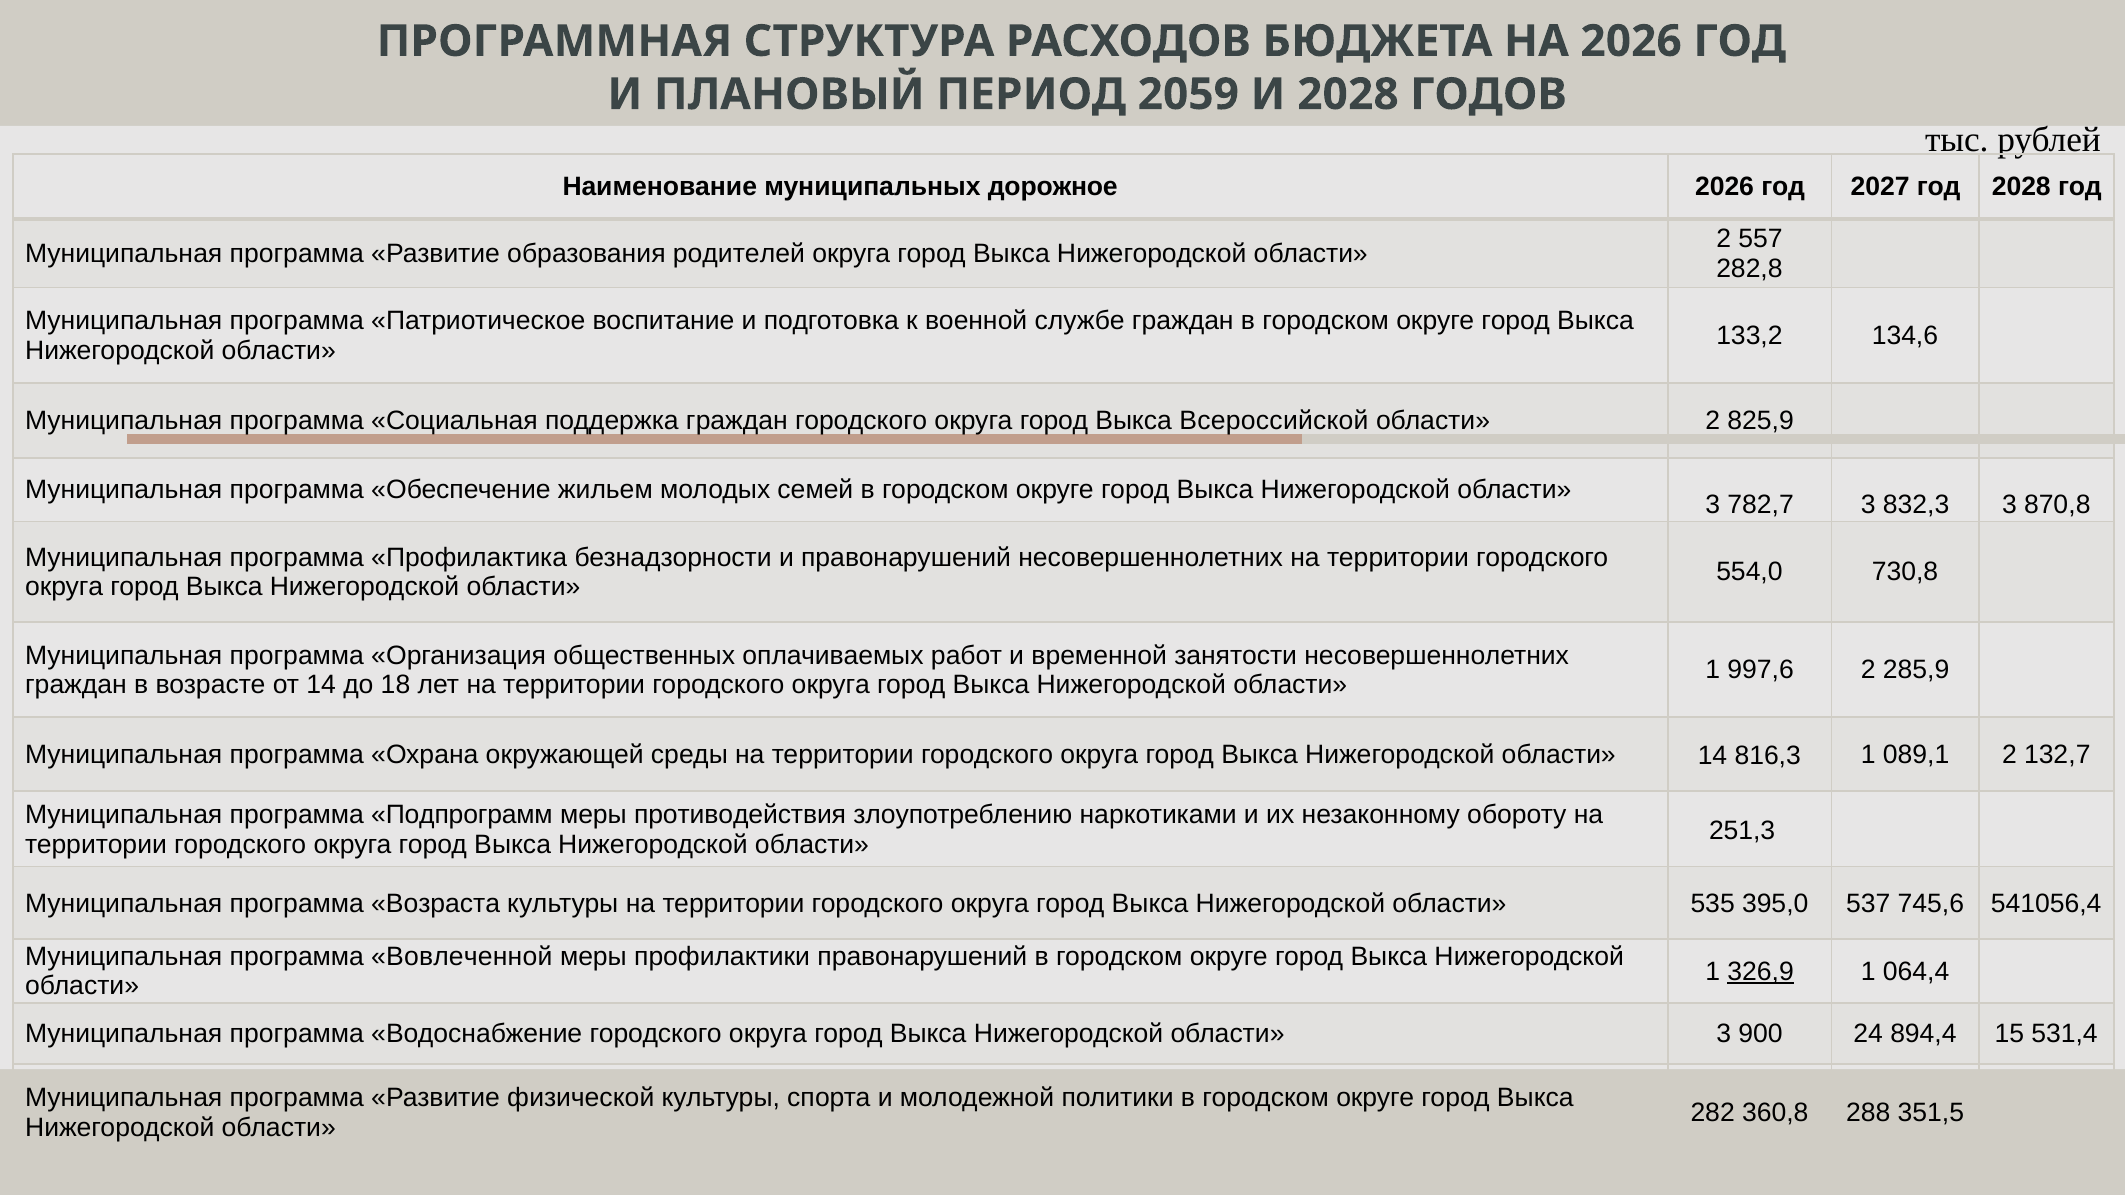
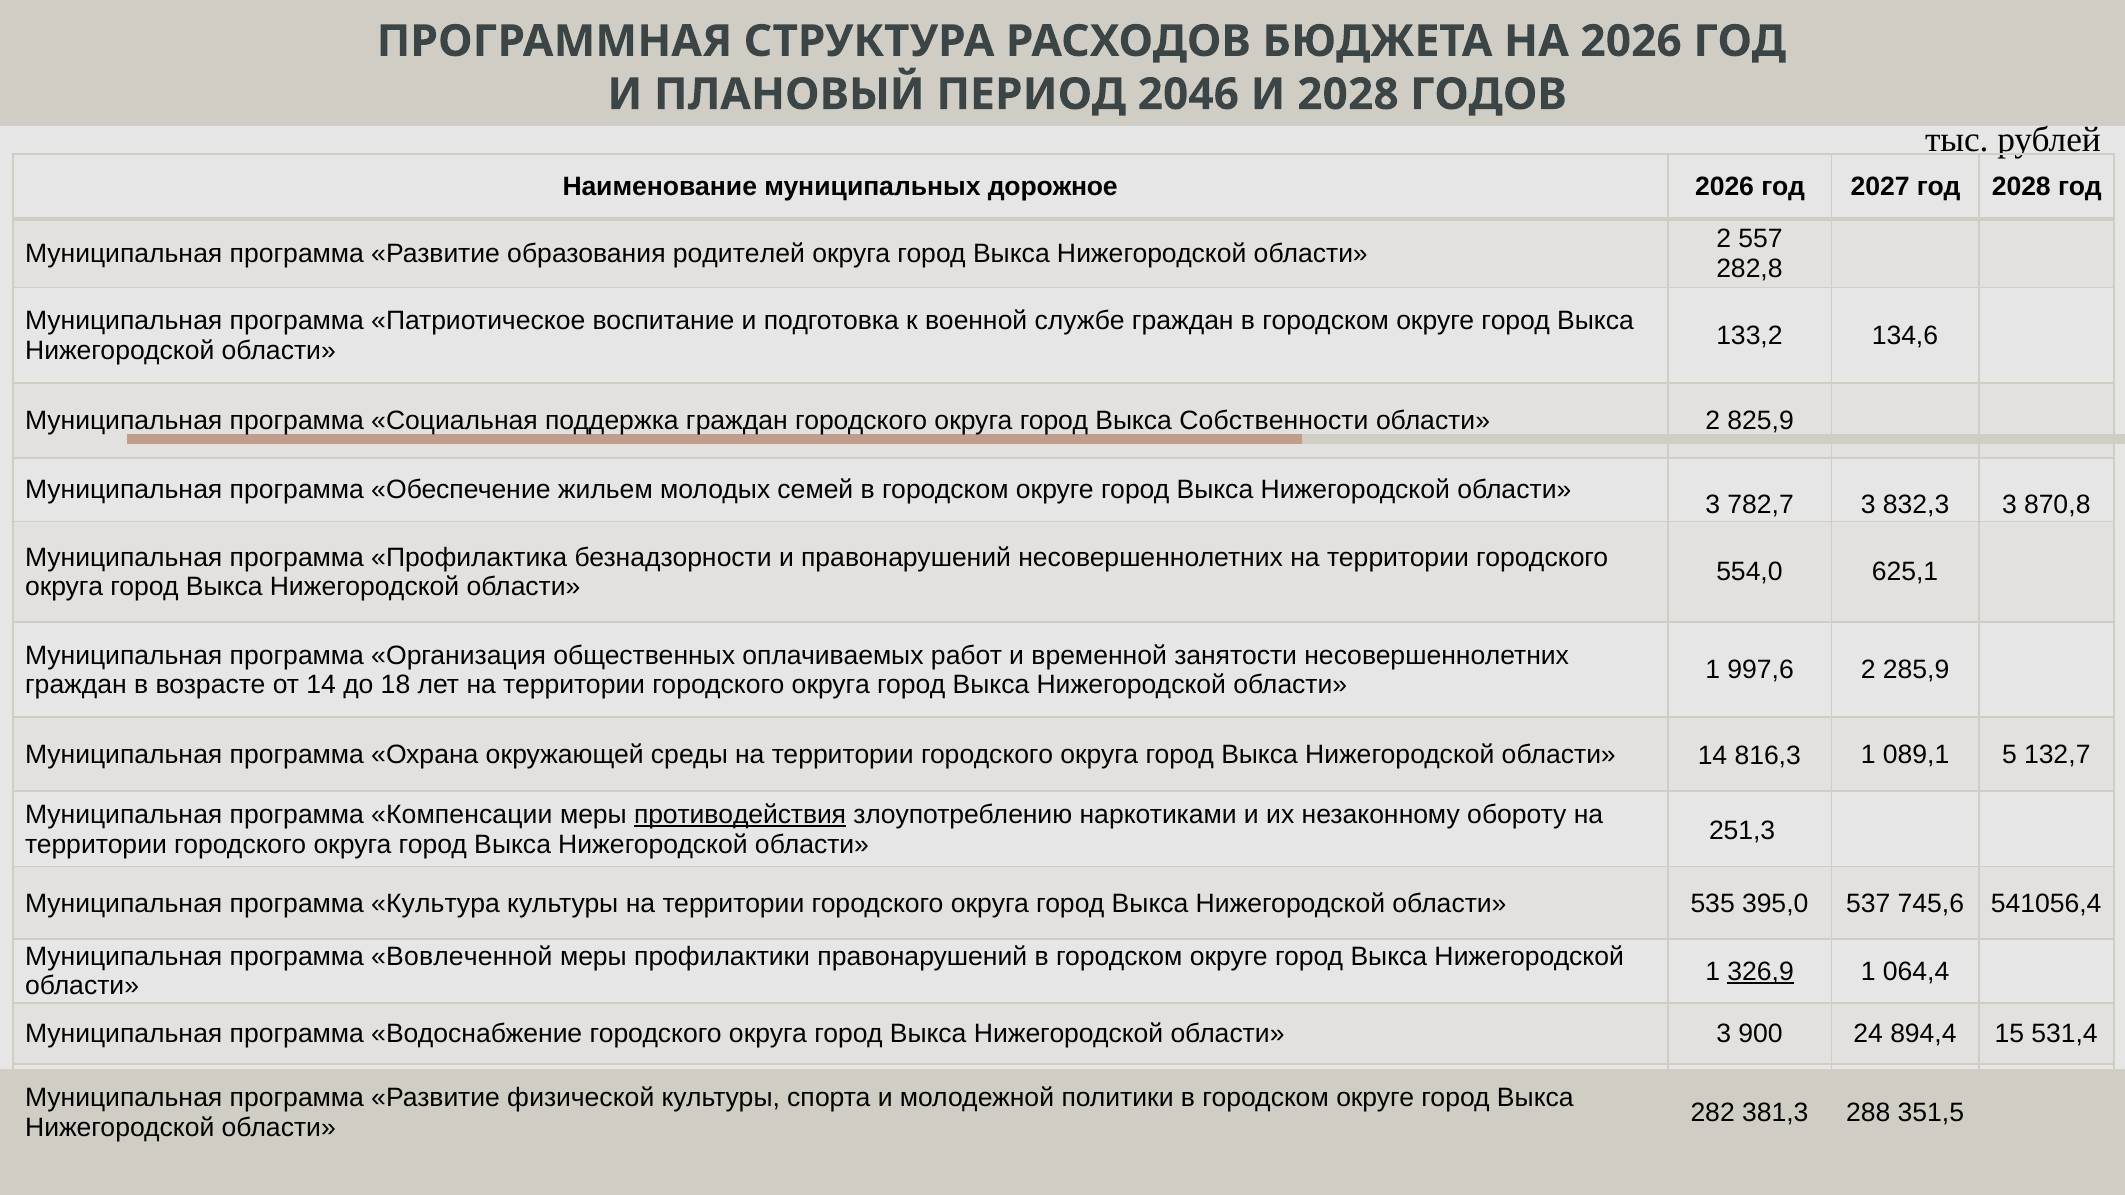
2059: 2059 -> 2046
Всероссийской: Всероссийской -> Собственности
730,8: 730,8 -> 625,1
089,1 2: 2 -> 5
Подпрограмм: Подпрограмм -> Компенсации
противодействия underline: none -> present
Возраста: Возраста -> Культура
360,8: 360,8 -> 381,3
